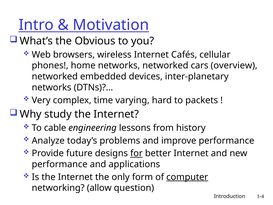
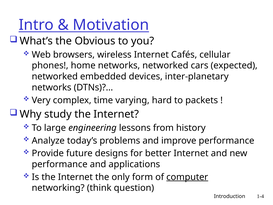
overview: overview -> expected
cable: cable -> large
for underline: present -> none
allow: allow -> think
